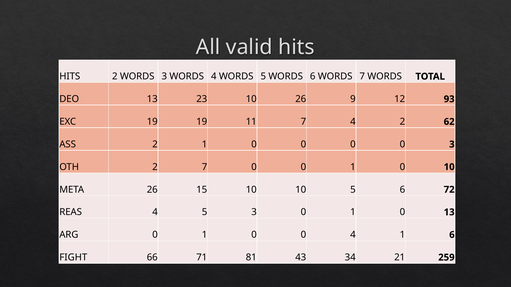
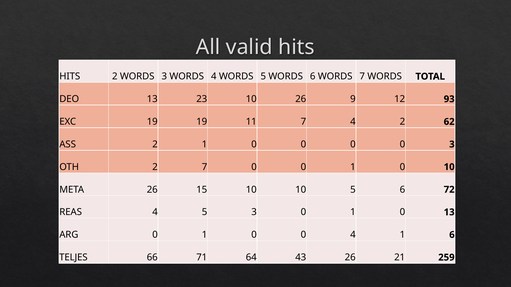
FIGHT: FIGHT -> TELJES
81: 81 -> 64
43 34: 34 -> 26
